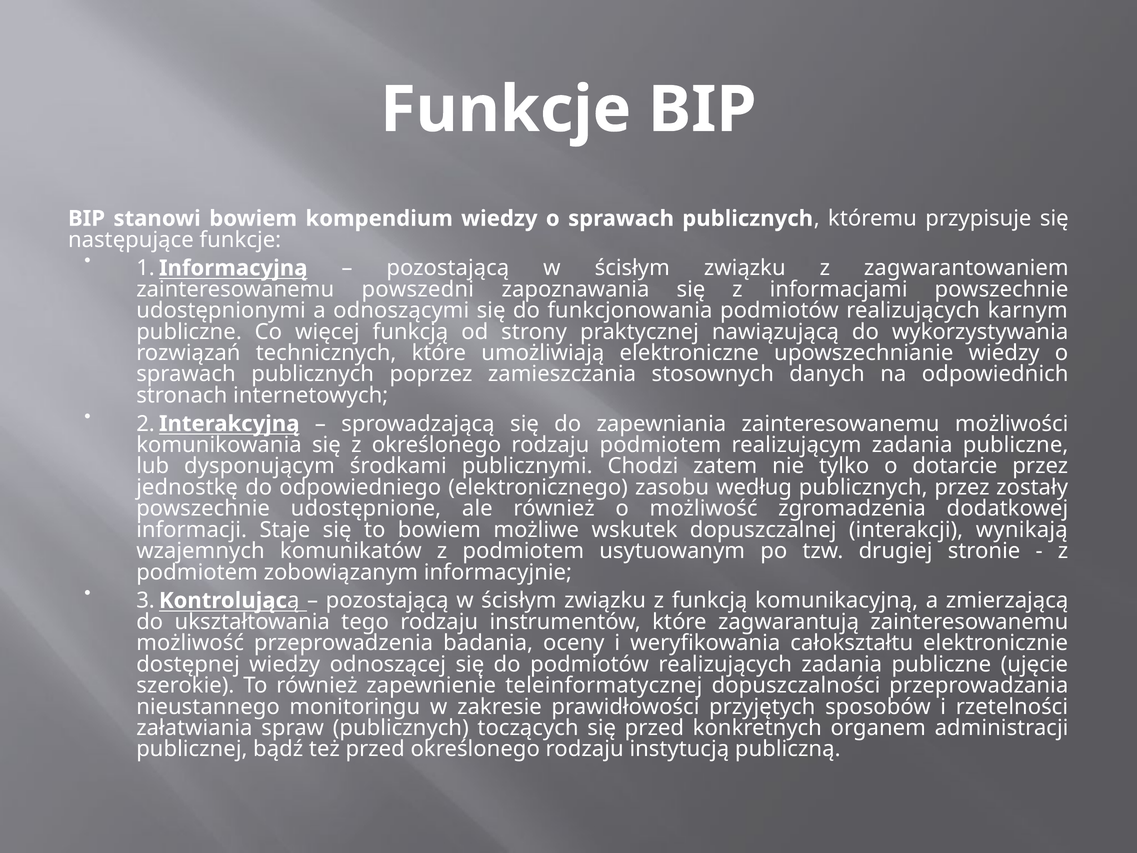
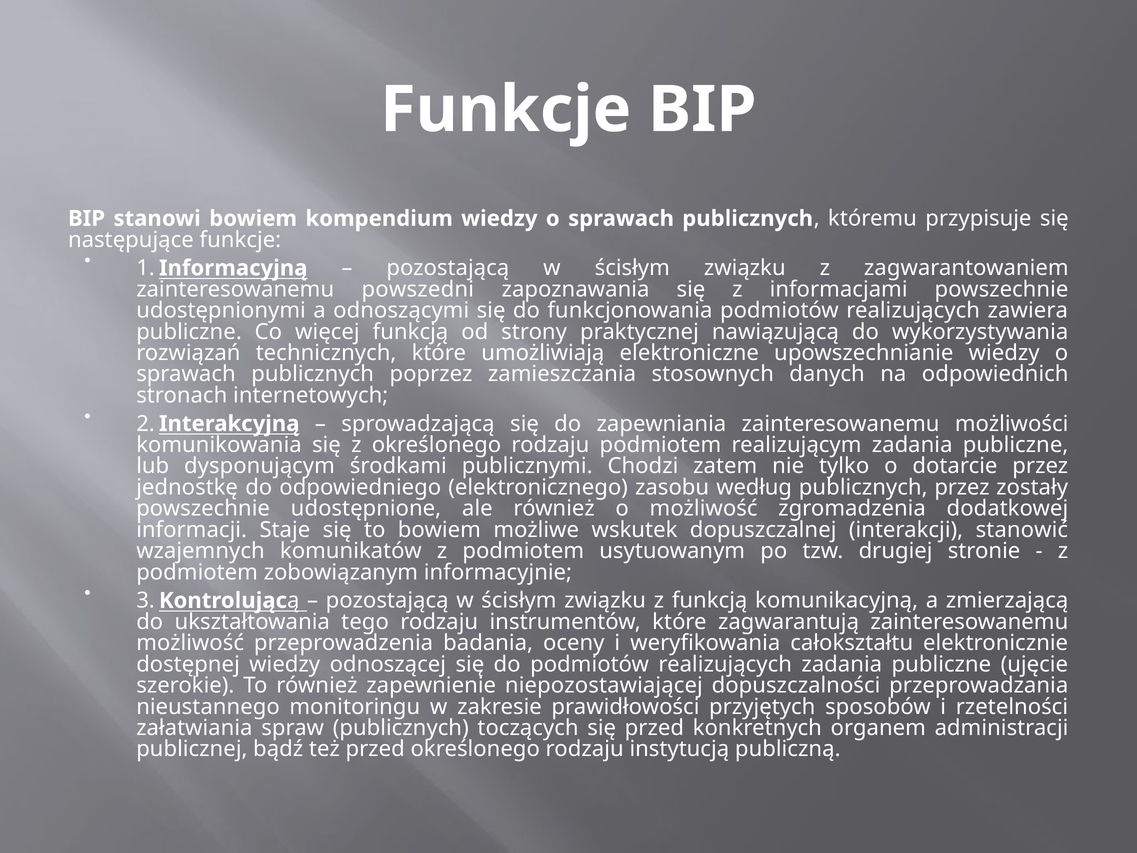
karnym: karnym -> zawiera
wynikają: wynikają -> stanowić
teleinformatycznej: teleinformatycznej -> niepozostawiającej
